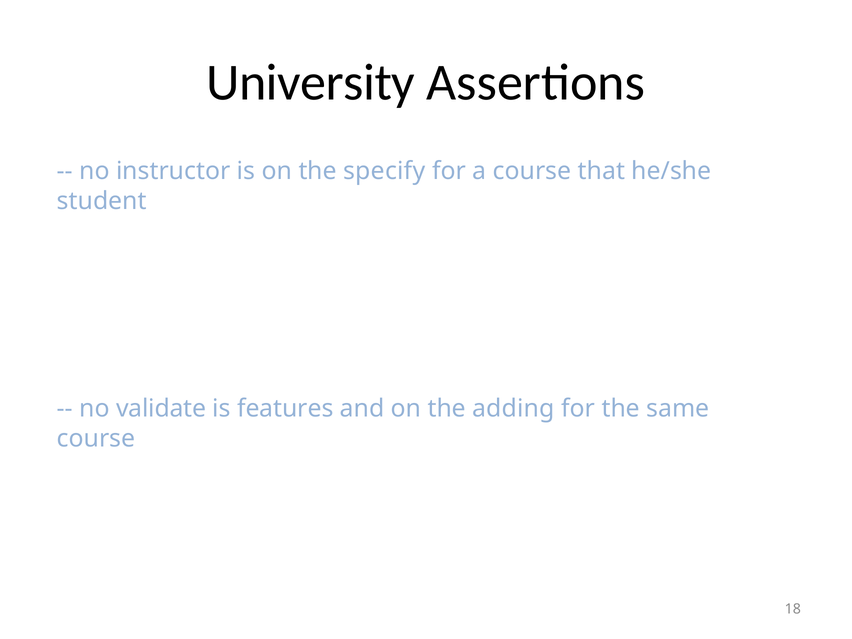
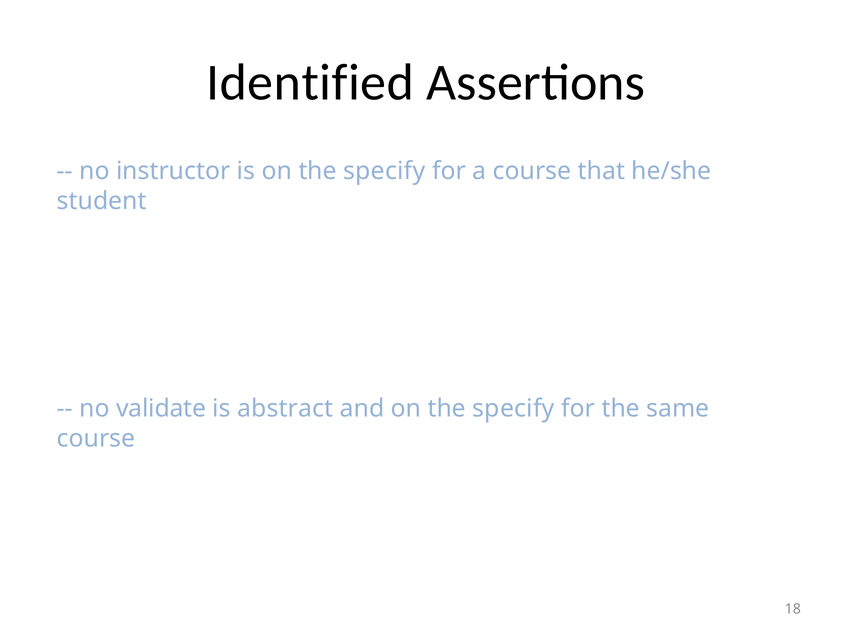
University: University -> Identified
features: features -> abstract
and on the adding: adding -> specify
